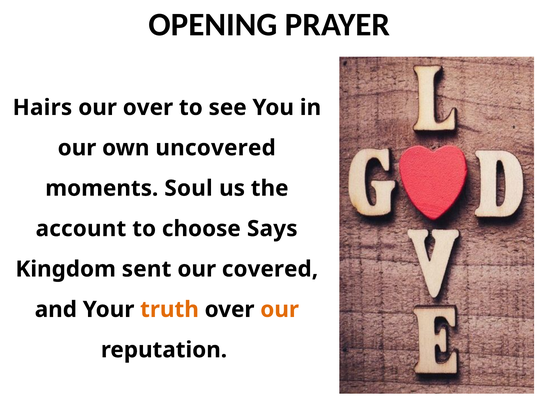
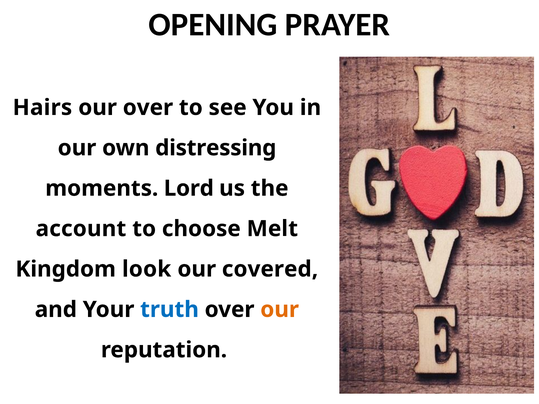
uncovered: uncovered -> distressing
Soul: Soul -> Lord
Says: Says -> Melt
sent: sent -> look
truth colour: orange -> blue
